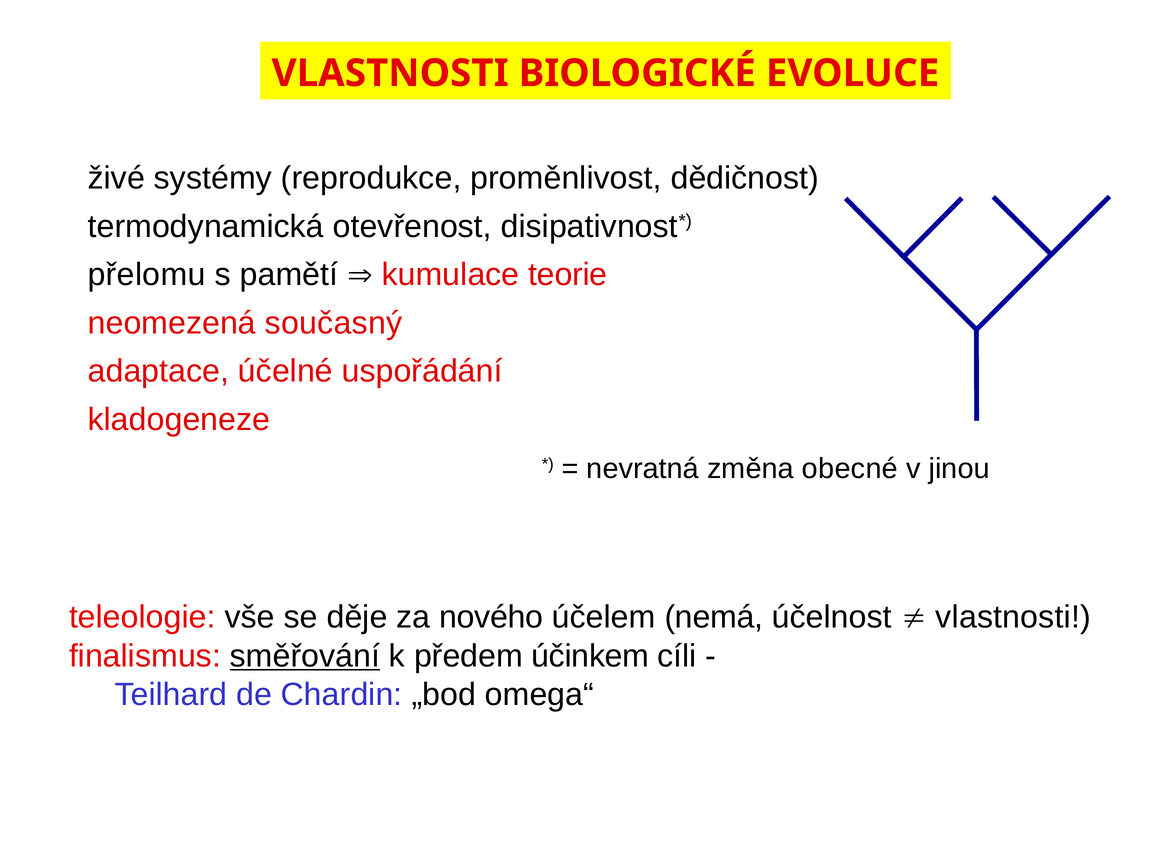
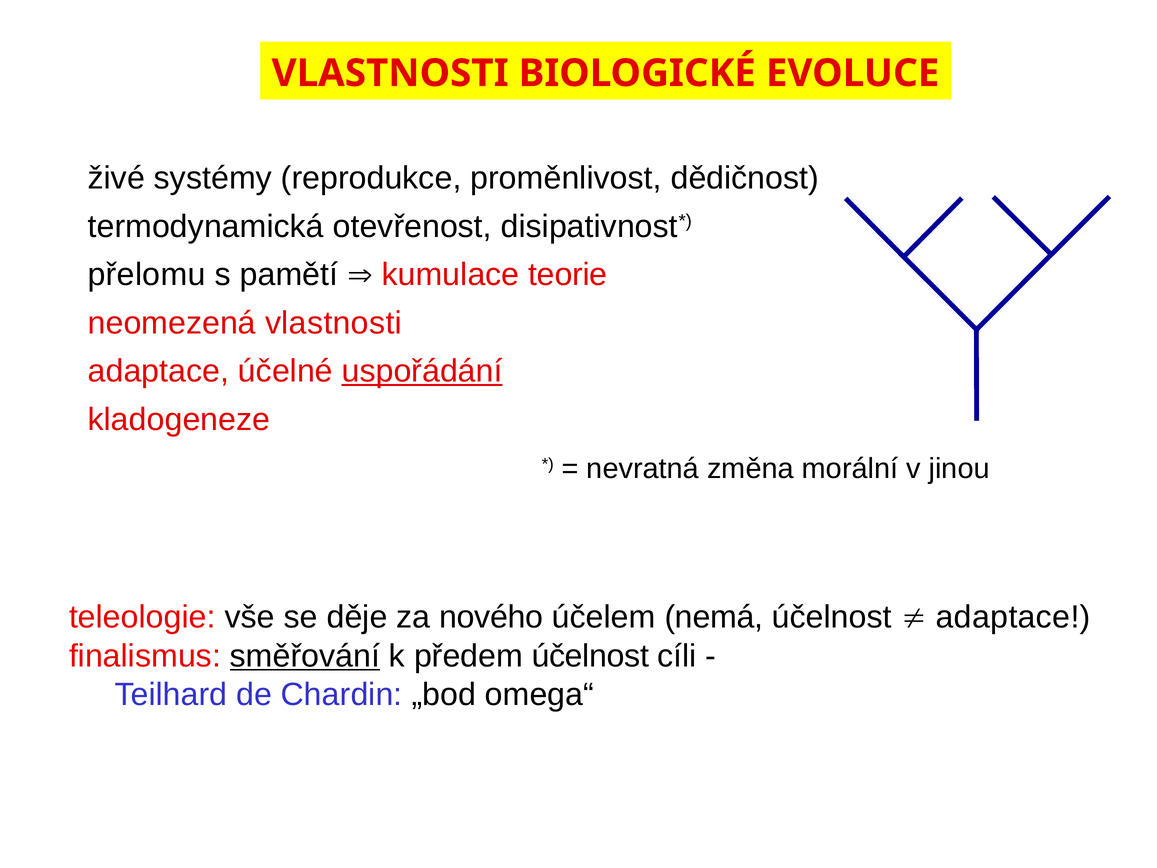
neomezená současný: současný -> vlastnosti
uspořádání underline: none -> present
obecné: obecné -> morální
vlastnosti at (1013, 617): vlastnosti -> adaptace
předem účinkem: účinkem -> účelnost
